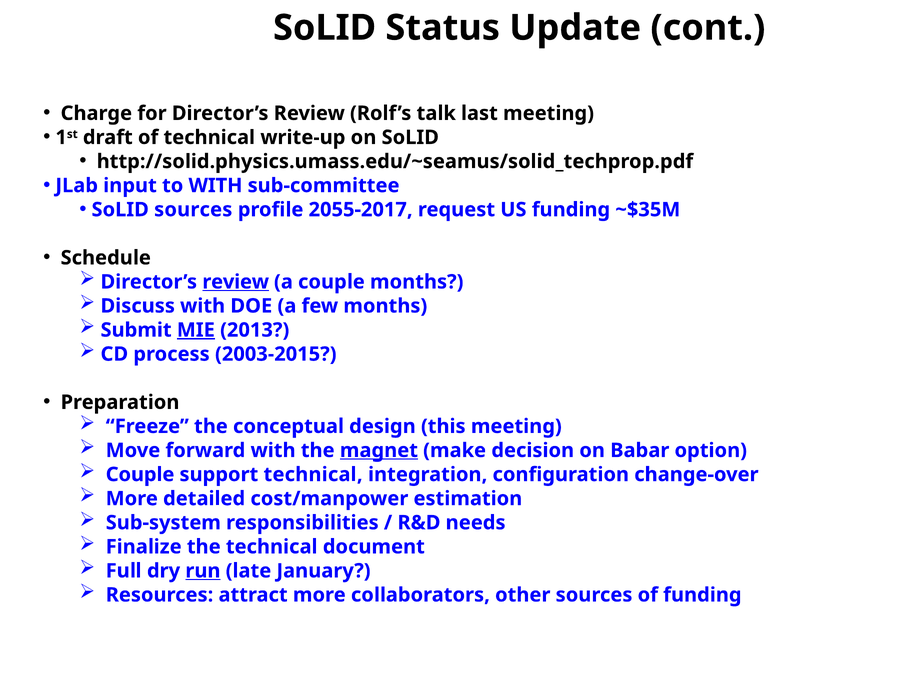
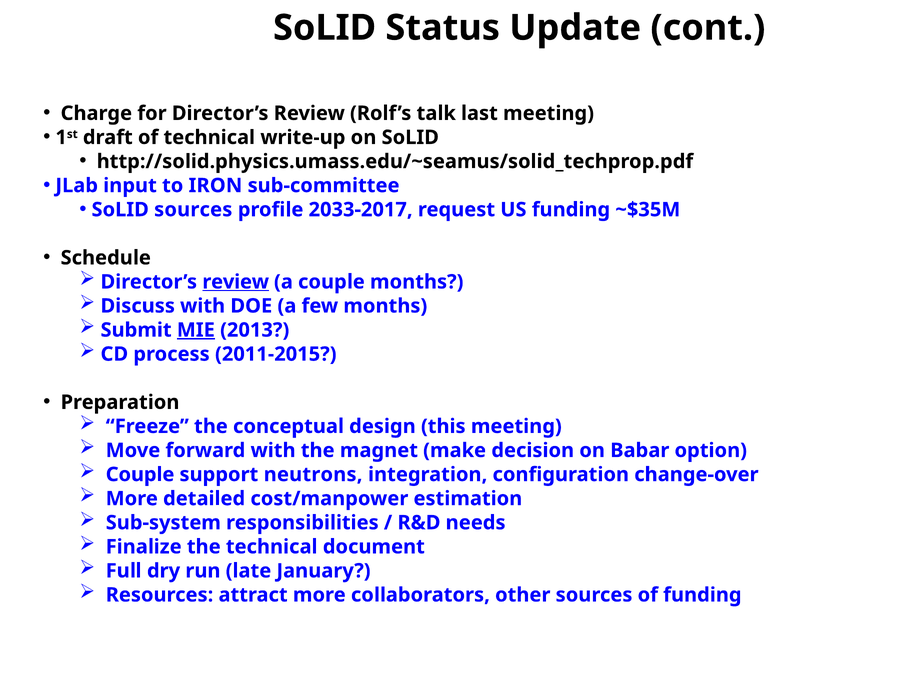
to WITH: WITH -> IRON
2055-2017: 2055-2017 -> 2033-2017
2003-2015: 2003-2015 -> 2011-2015
magnet underline: present -> none
support technical: technical -> neutrons
run underline: present -> none
